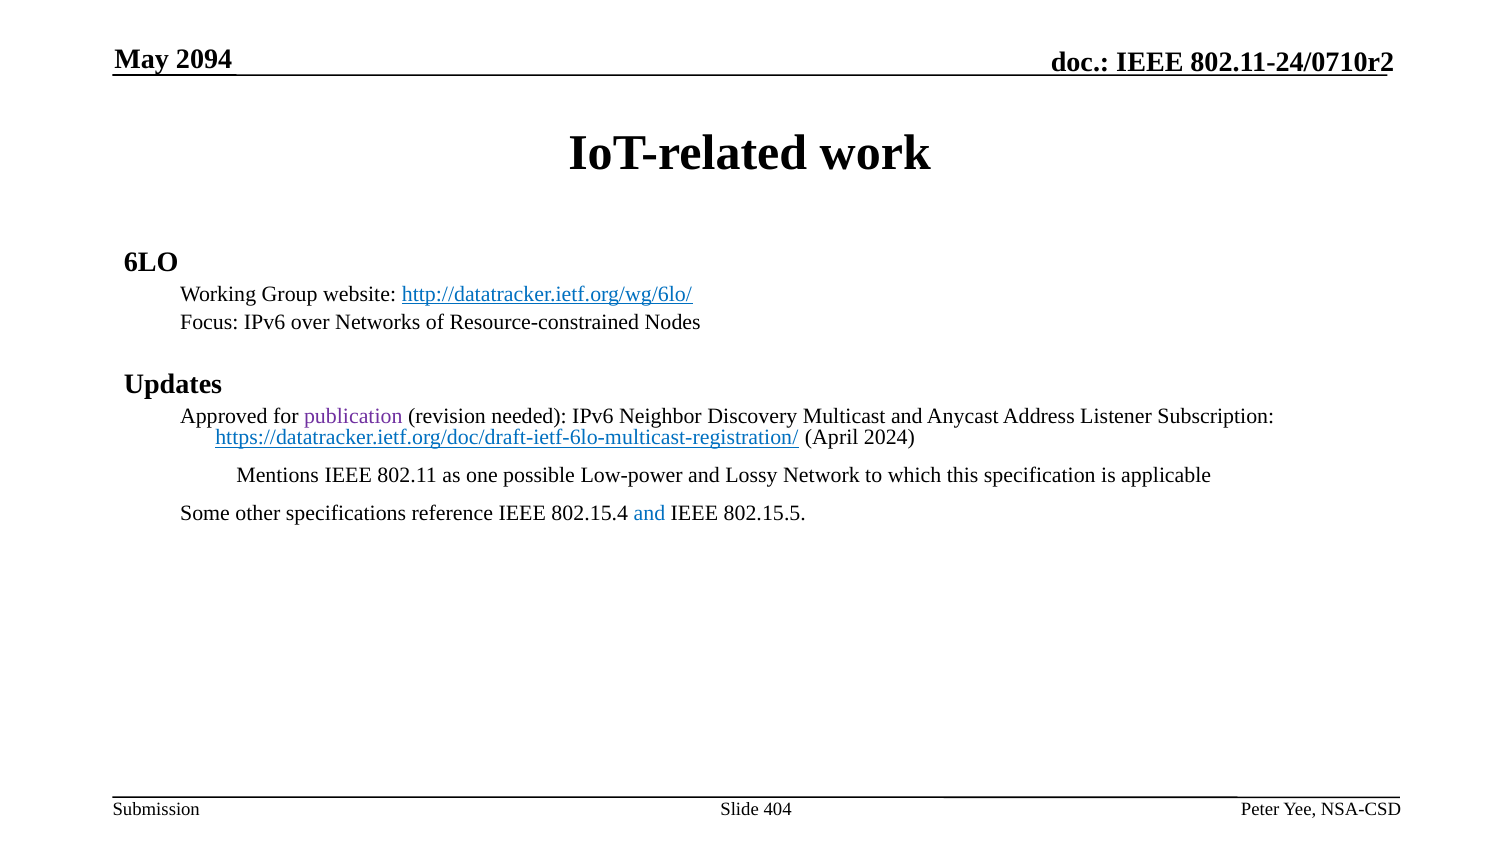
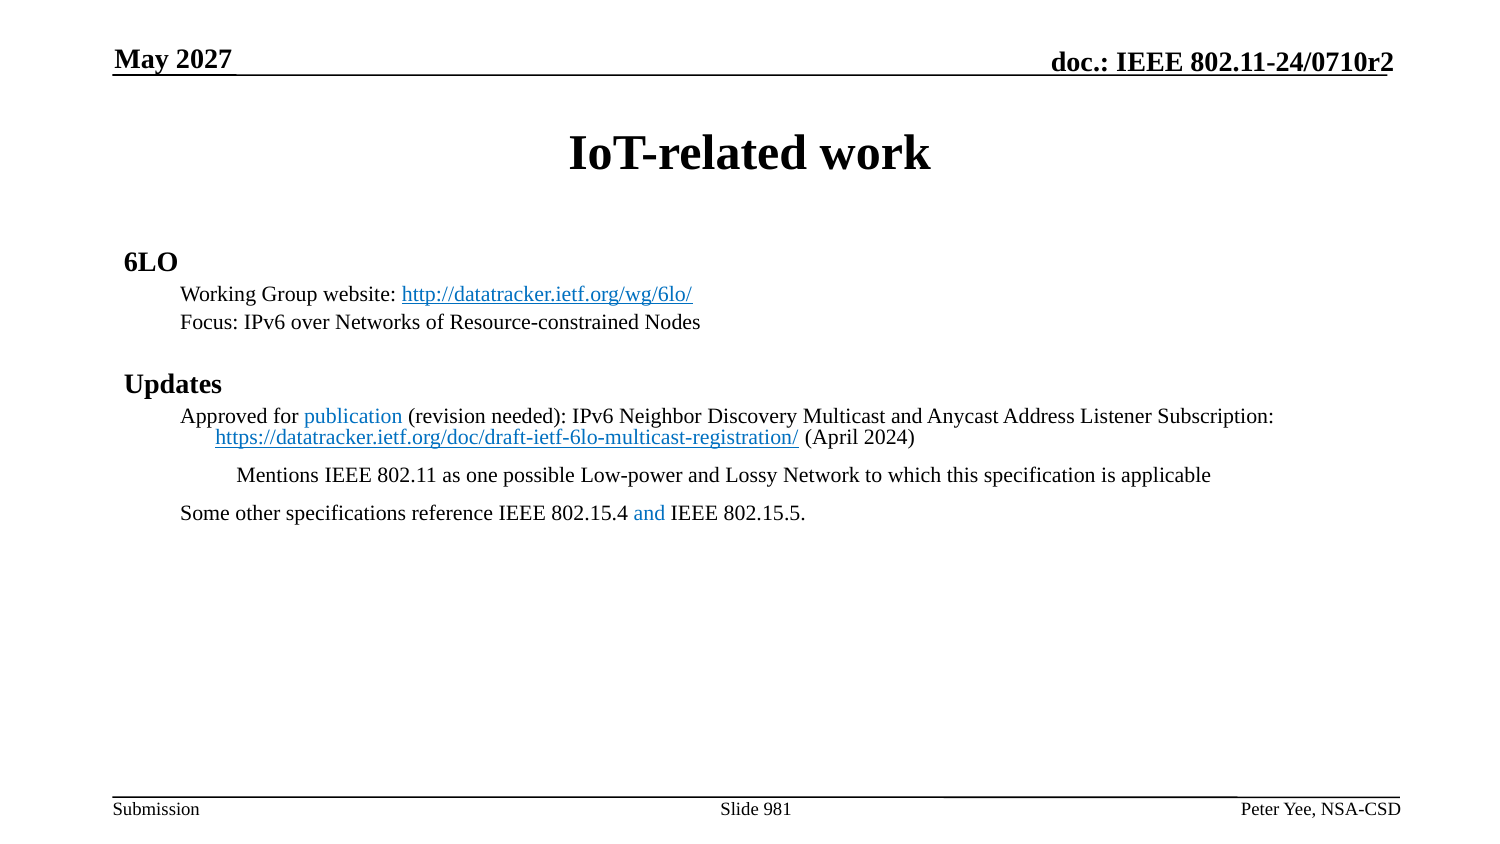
2094: 2094 -> 2027
publication colour: purple -> blue
404: 404 -> 981
